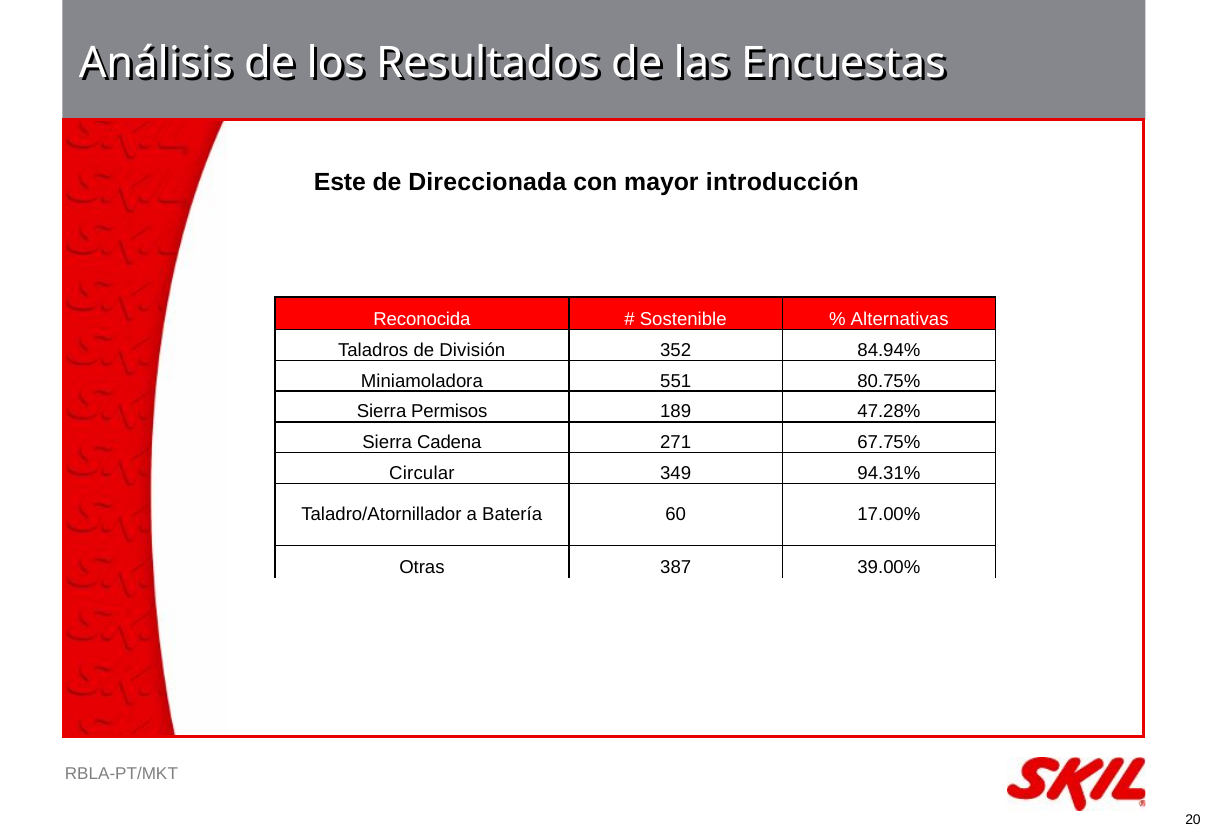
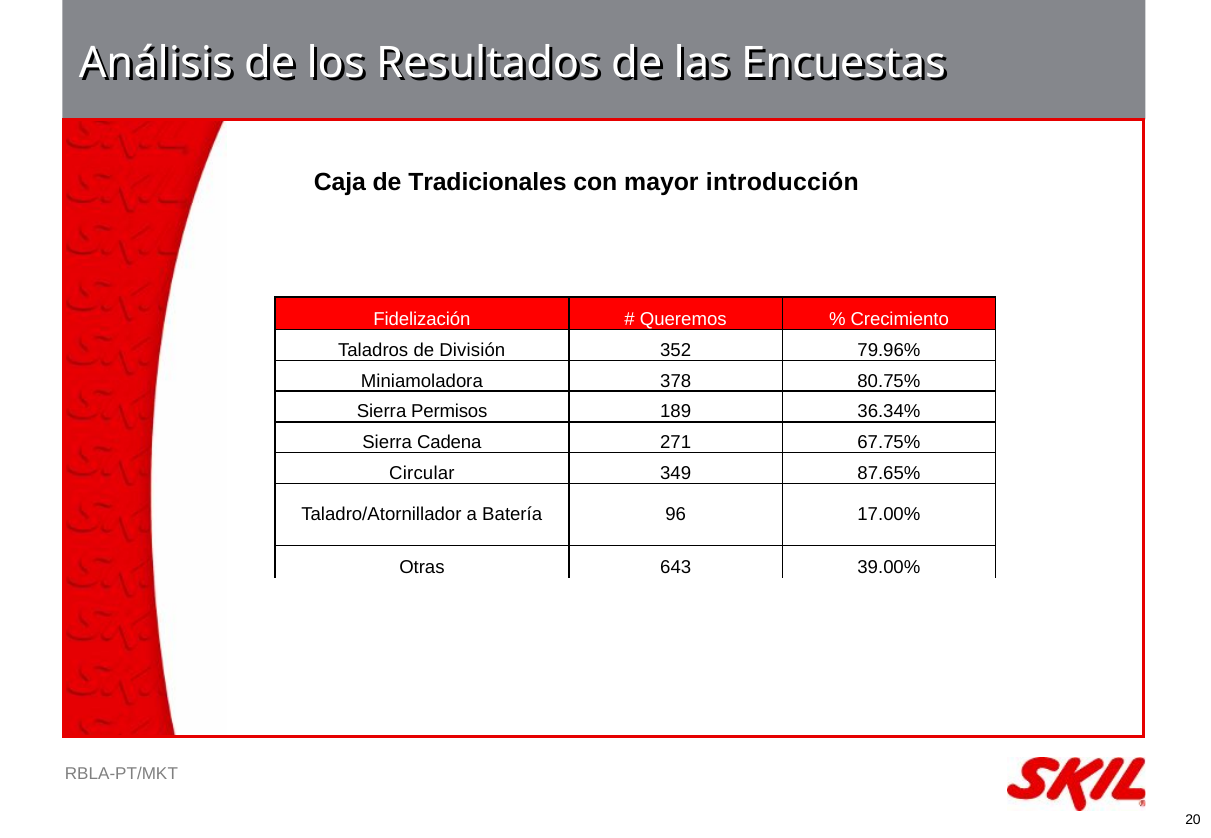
Este: Este -> Caja
Direccionada: Direccionada -> Tradicionales
Reconocida: Reconocida -> Fidelización
Sostenible: Sostenible -> Queremos
Alternativas: Alternativas -> Crecimiento
84.94%: 84.94% -> 79.96%
551: 551 -> 378
47.28%: 47.28% -> 36.34%
94.31%: 94.31% -> 87.65%
60: 60 -> 96
387: 387 -> 643
